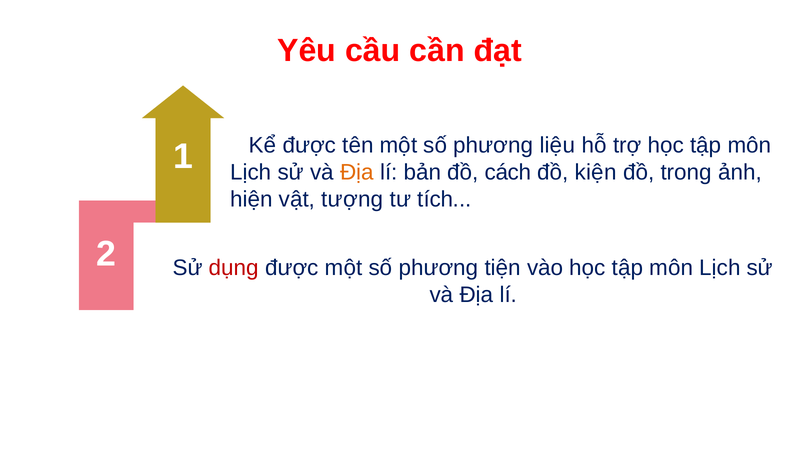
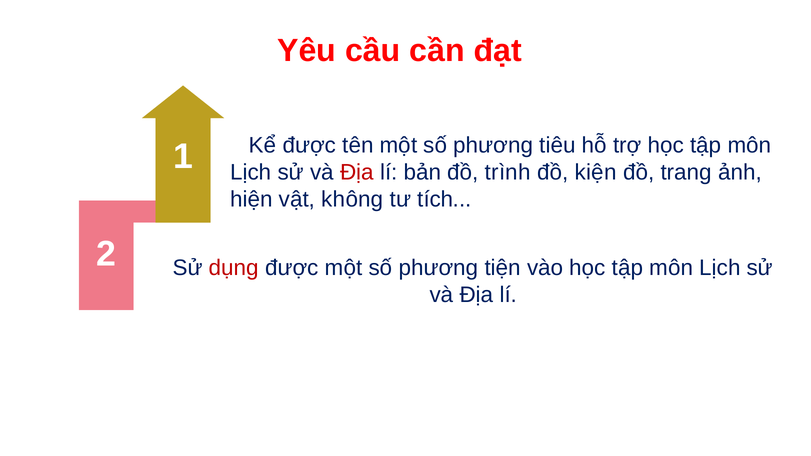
liệu: liệu -> tiêu
Địa at (357, 173) colour: orange -> red
cách: cách -> trình
trong: trong -> trang
tượng: tượng -> không
